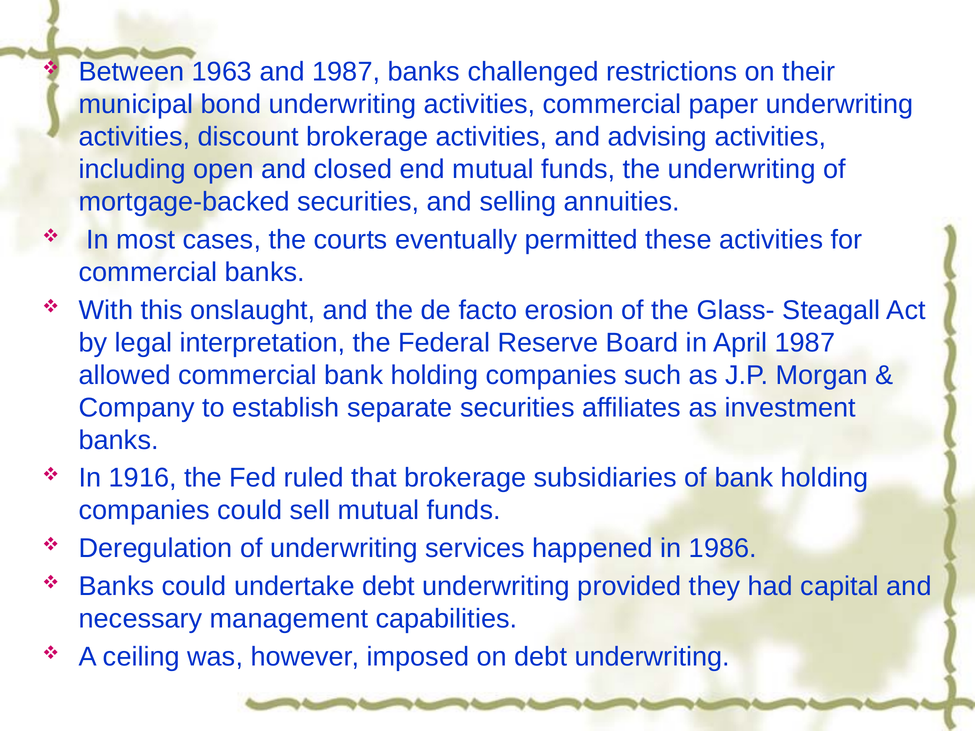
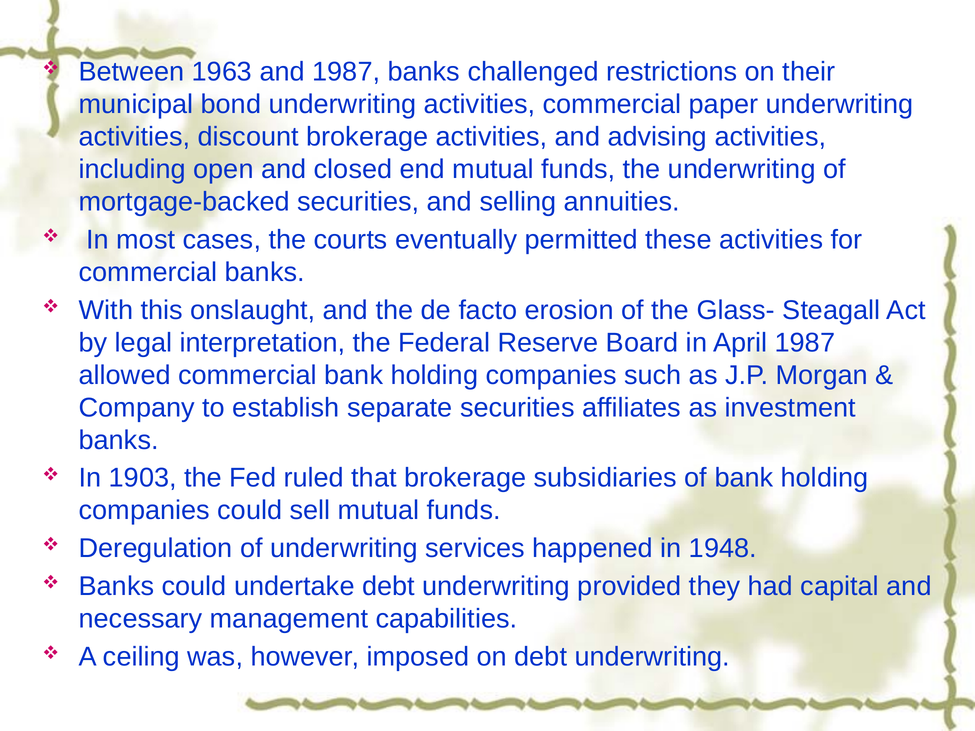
1916: 1916 -> 1903
1986: 1986 -> 1948
